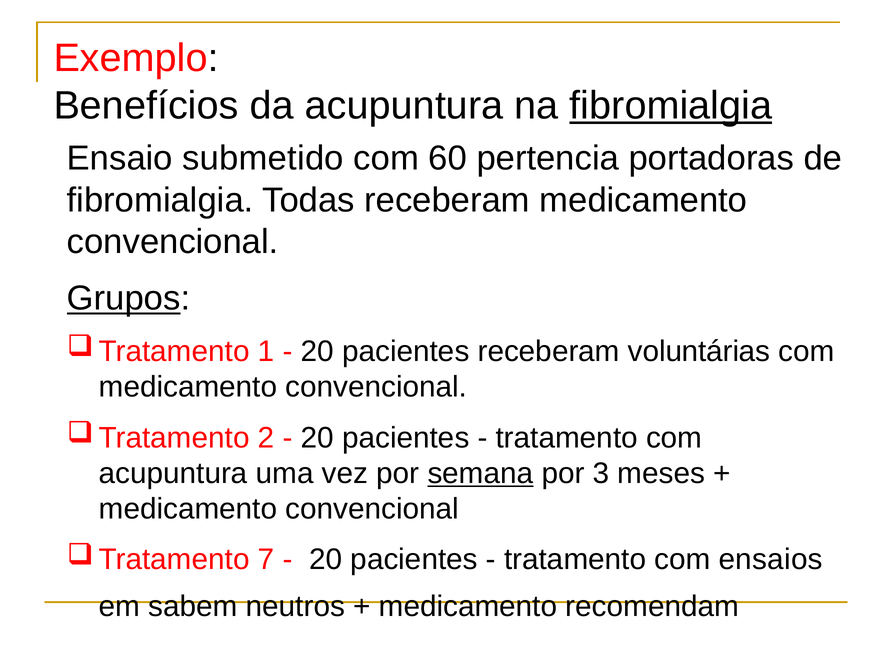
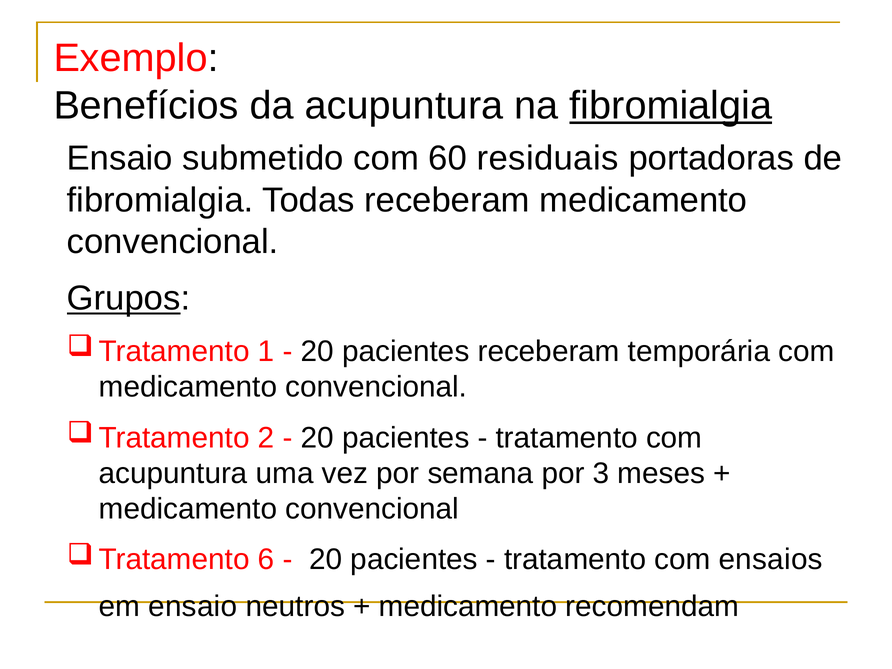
pertencia: pertencia -> residuais
voluntárias: voluntárias -> temporária
semana underline: present -> none
7: 7 -> 6
em sabem: sabem -> ensaio
